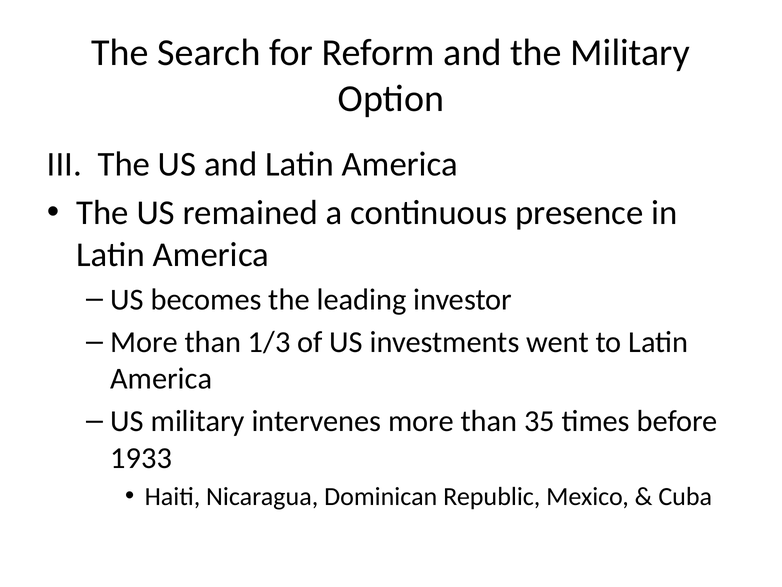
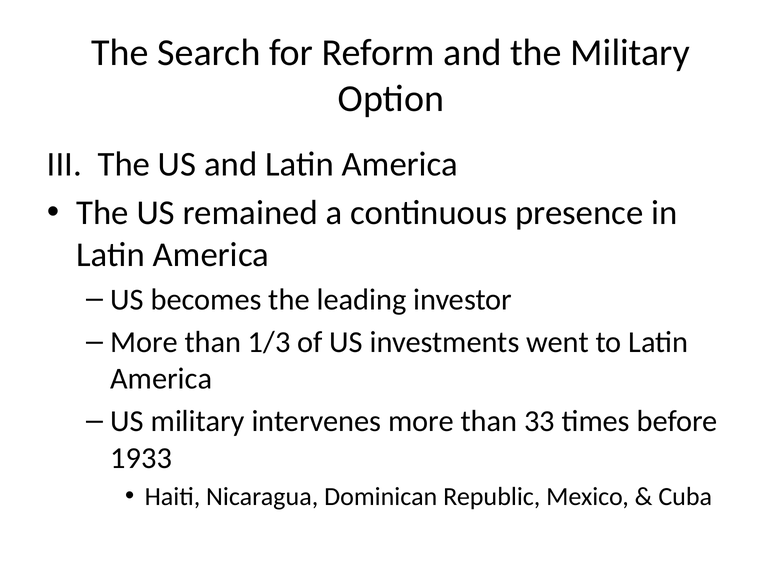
35: 35 -> 33
